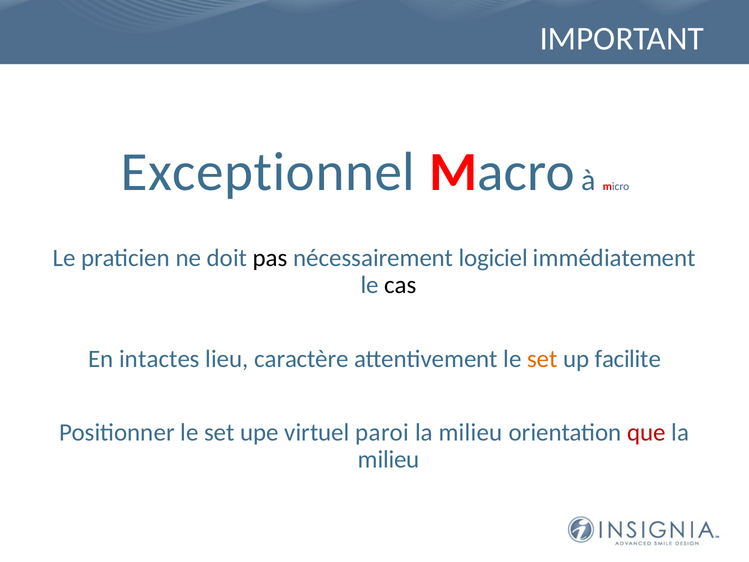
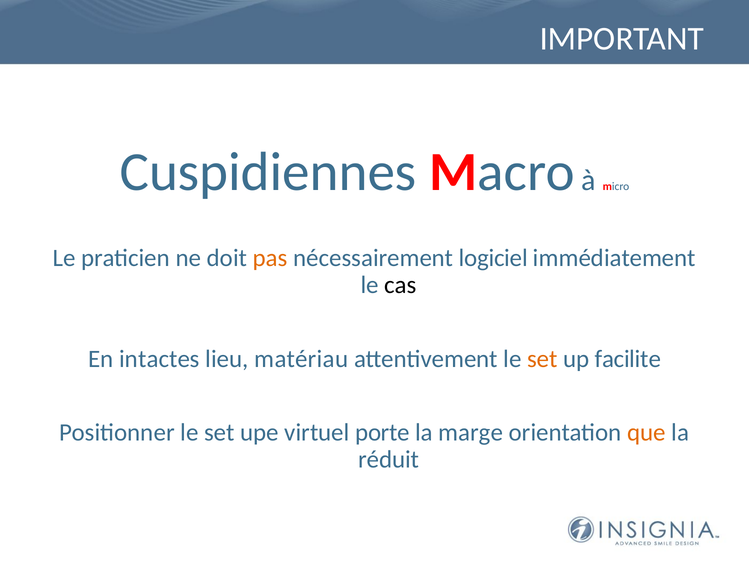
Exceptionnel: Exceptionnel -> Cuspidiennes
pas colour: black -> orange
caractère: caractère -> matériau
paroi: paroi -> porte
milieu at (471, 432): milieu -> marge
que colour: red -> orange
milieu at (389, 459): milieu -> réduit
